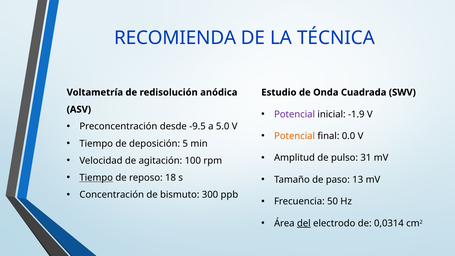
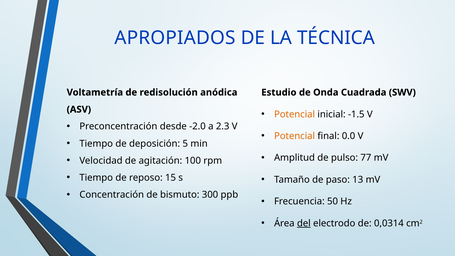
RECOMIENDA: RECOMIENDA -> APROPIADOS
Potencial at (295, 114) colour: purple -> orange
-1.9: -1.9 -> -1.5
-9.5: -9.5 -> -2.0
5.0: 5.0 -> 2.3
31: 31 -> 77
Tiempo at (96, 178) underline: present -> none
18: 18 -> 15
